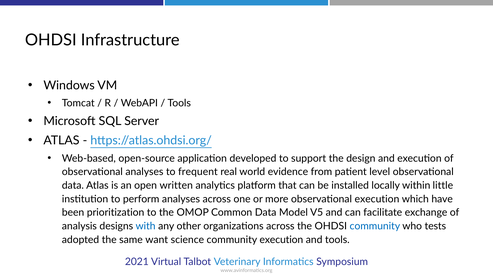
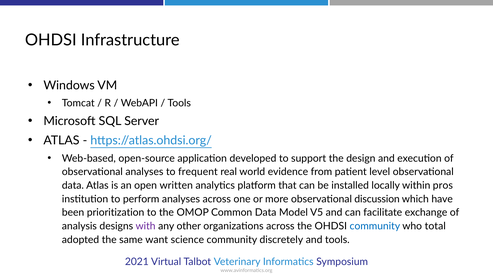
little: little -> pros
observational execution: execution -> discussion
with colour: blue -> purple
tests: tests -> total
community execution: execution -> discretely
